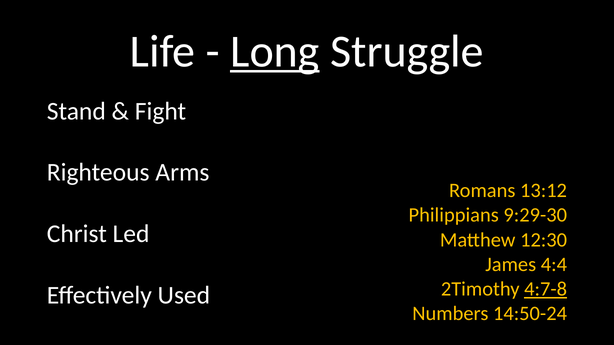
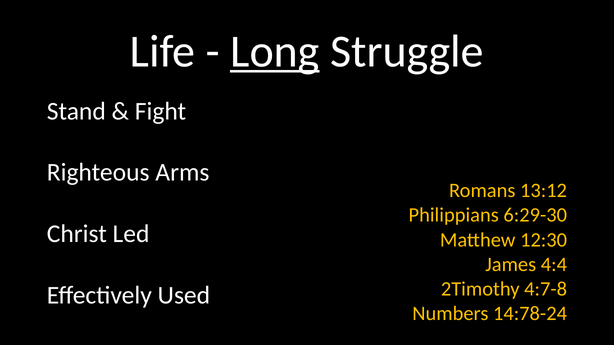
9:29-30: 9:29-30 -> 6:29-30
4:7-8 underline: present -> none
14:50-24: 14:50-24 -> 14:78-24
